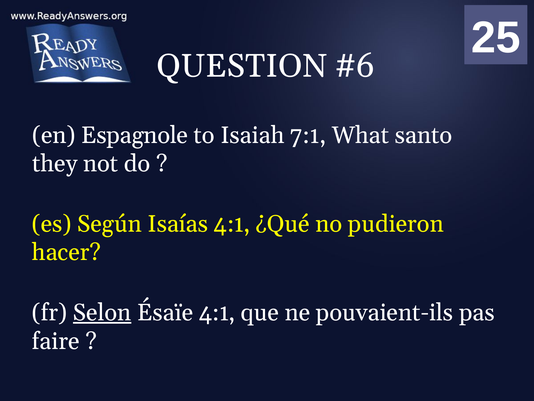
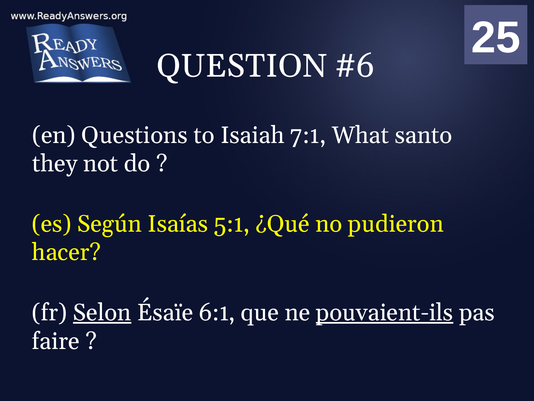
Espagnole: Espagnole -> Questions
Isaías 4:1: 4:1 -> 5:1
Ésaïe 4:1: 4:1 -> 6:1
pouvaient-ils underline: none -> present
